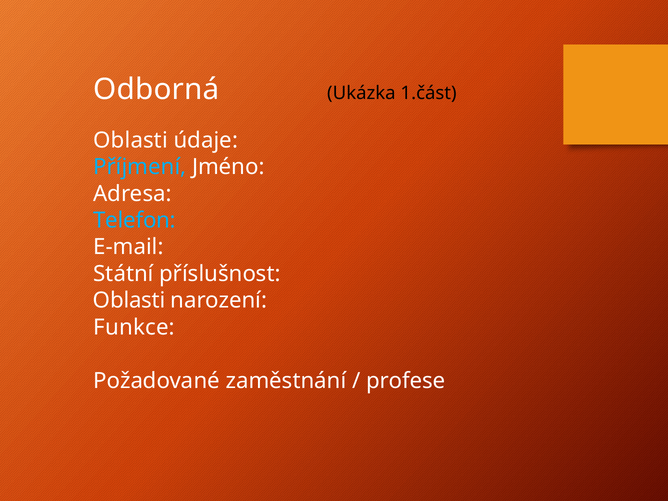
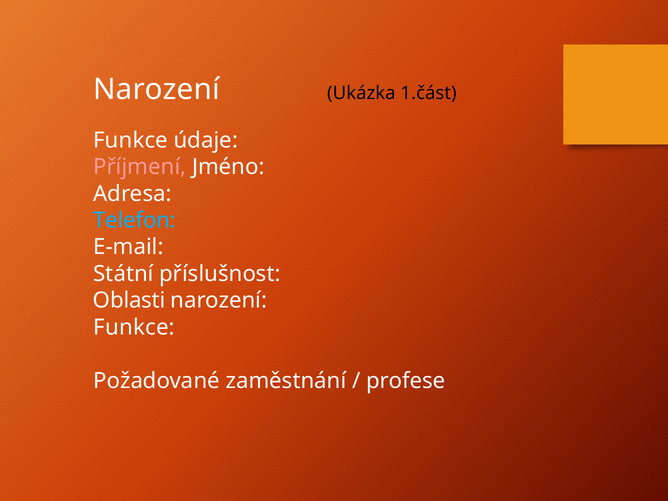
Odborná at (156, 90): Odborná -> Narození
Oblasti at (131, 140): Oblasti -> Funkce
Příjmení colour: light blue -> pink
